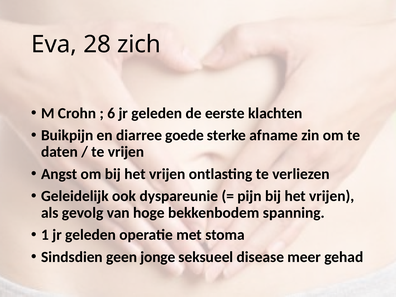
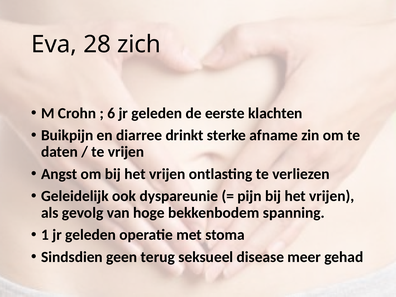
goede: goede -> drinkt
jonge: jonge -> terug
